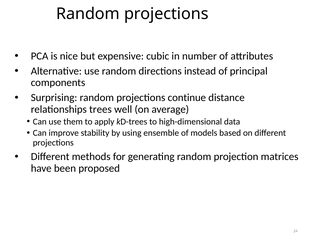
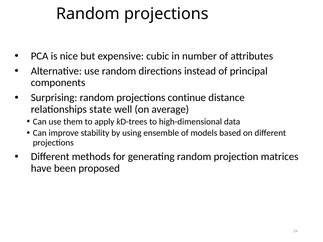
trees: trees -> state
